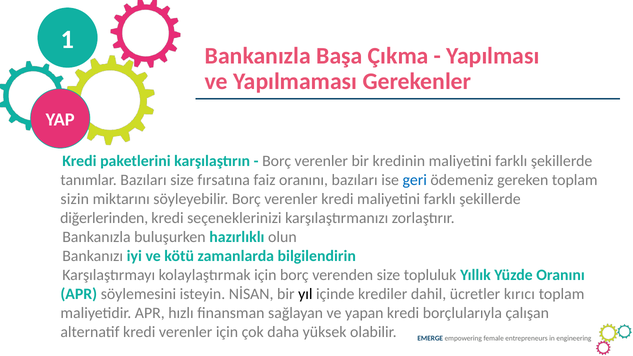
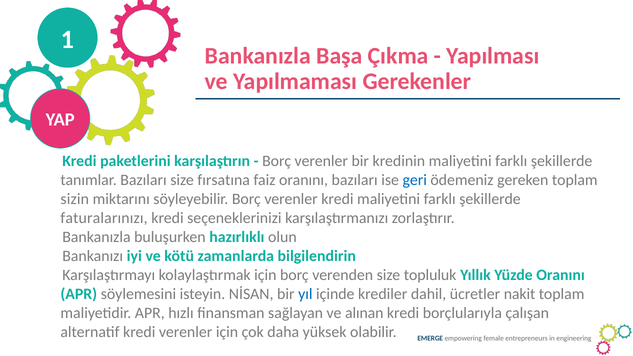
diğerlerinden: diğerlerinden -> faturalarınızı
yıl colour: black -> blue
kırıcı: kırıcı -> nakit
yapan: yapan -> alınan
